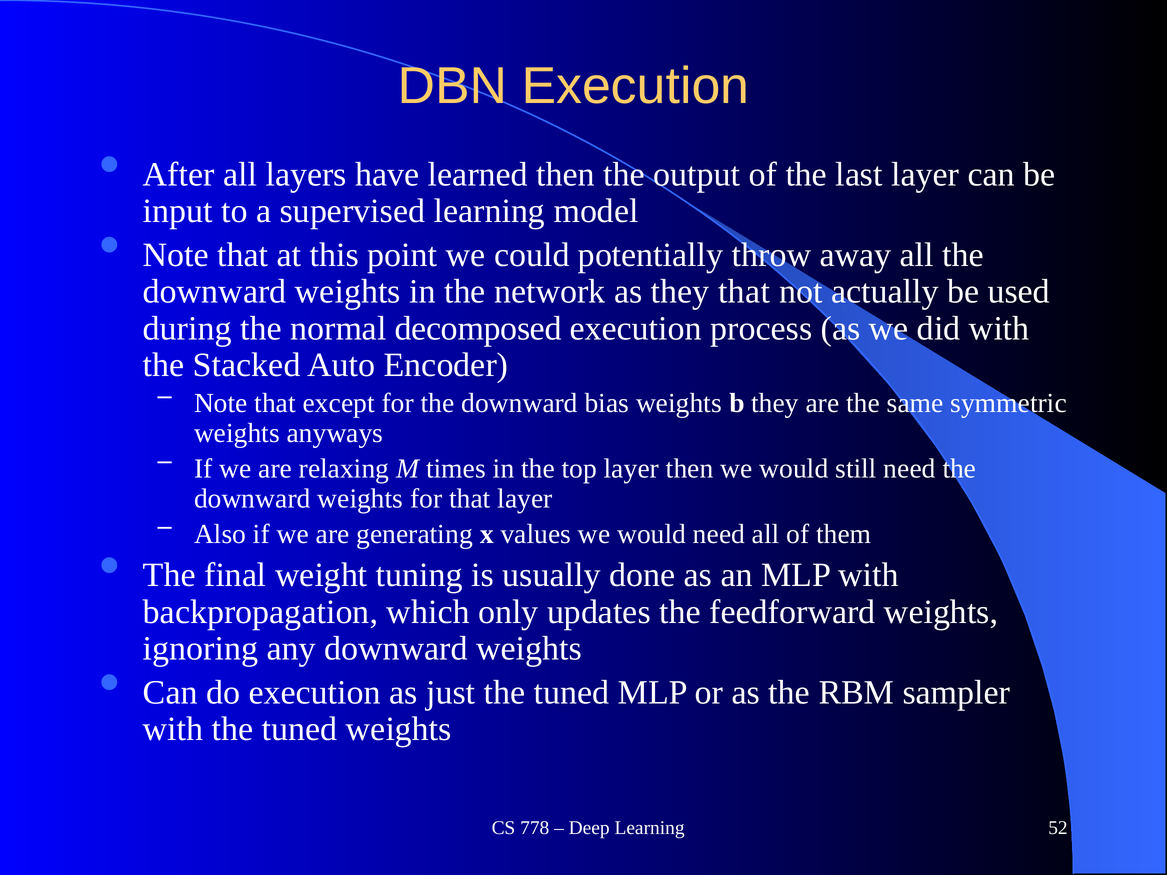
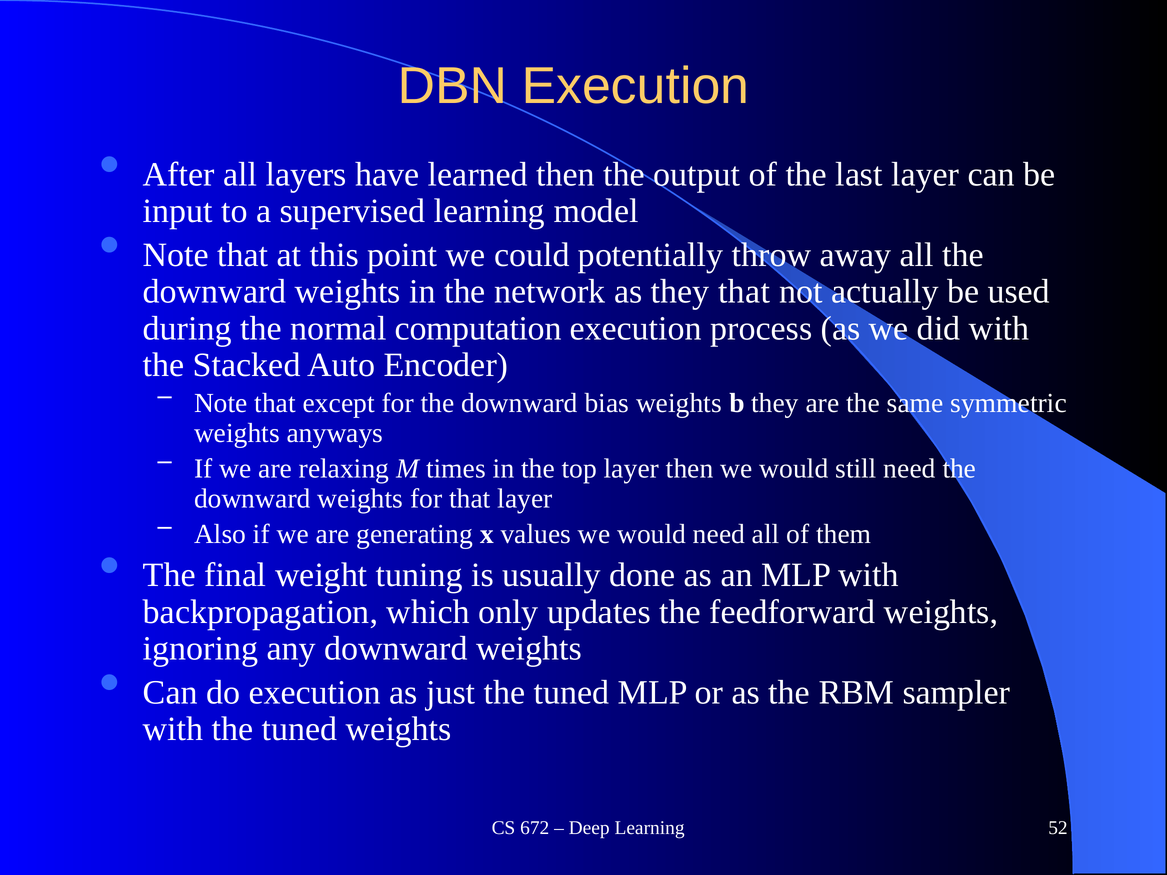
decomposed: decomposed -> computation
778: 778 -> 672
